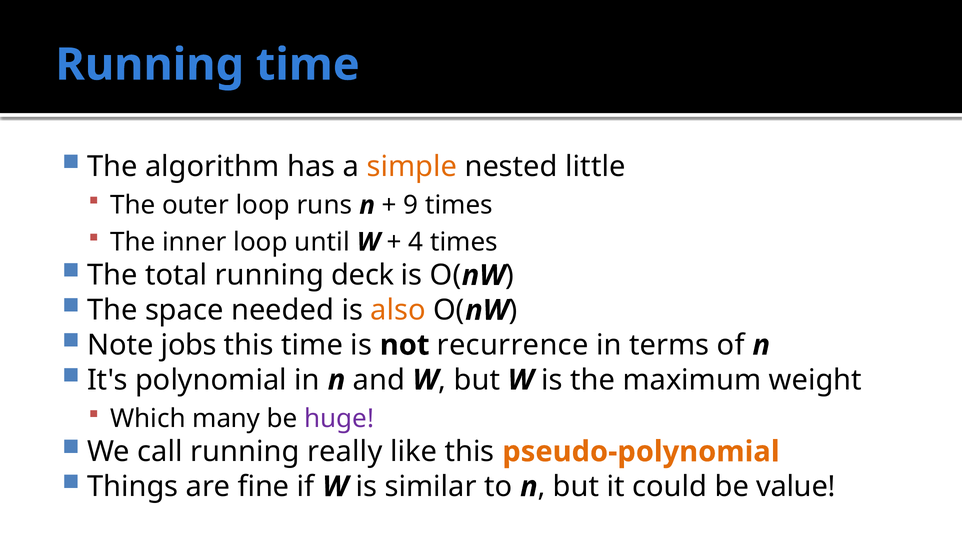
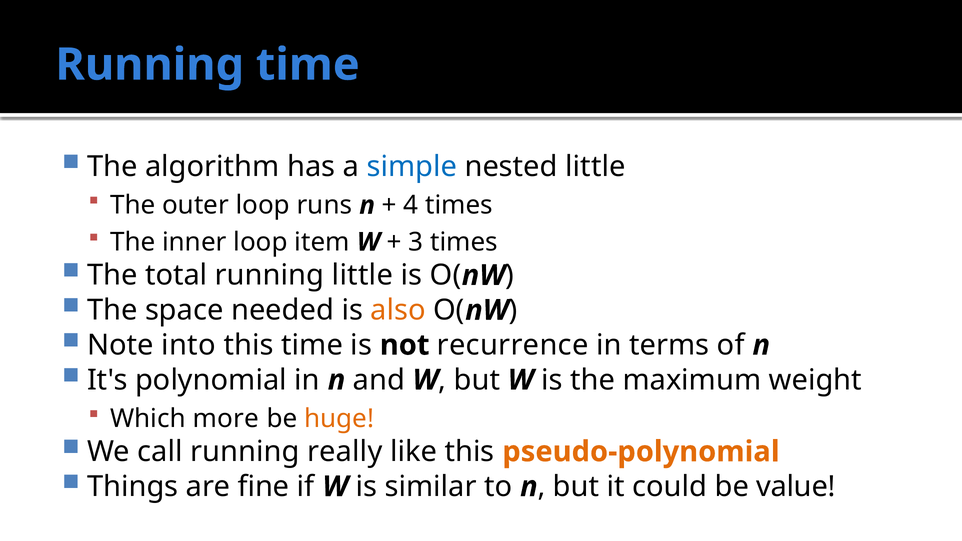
simple colour: orange -> blue
9: 9 -> 4
until: until -> item
4: 4 -> 3
running deck: deck -> little
jobs: jobs -> into
many: many -> more
huge colour: purple -> orange
